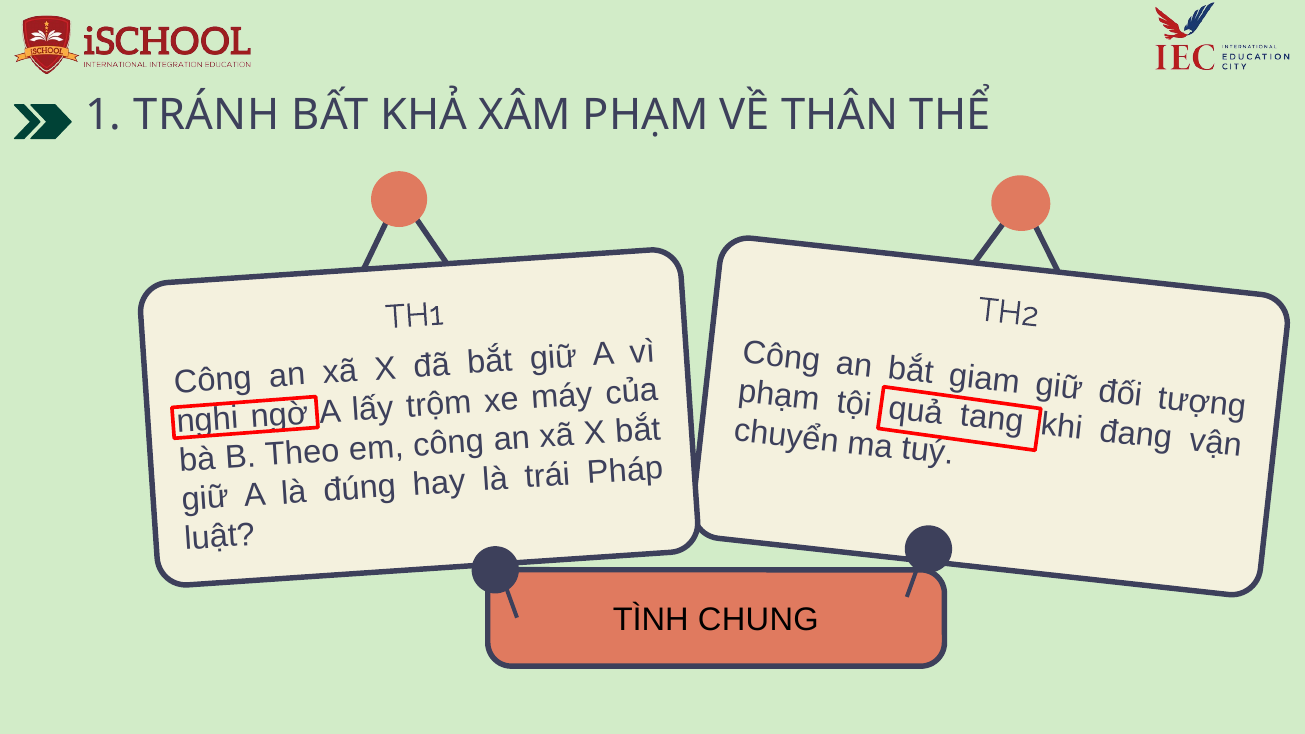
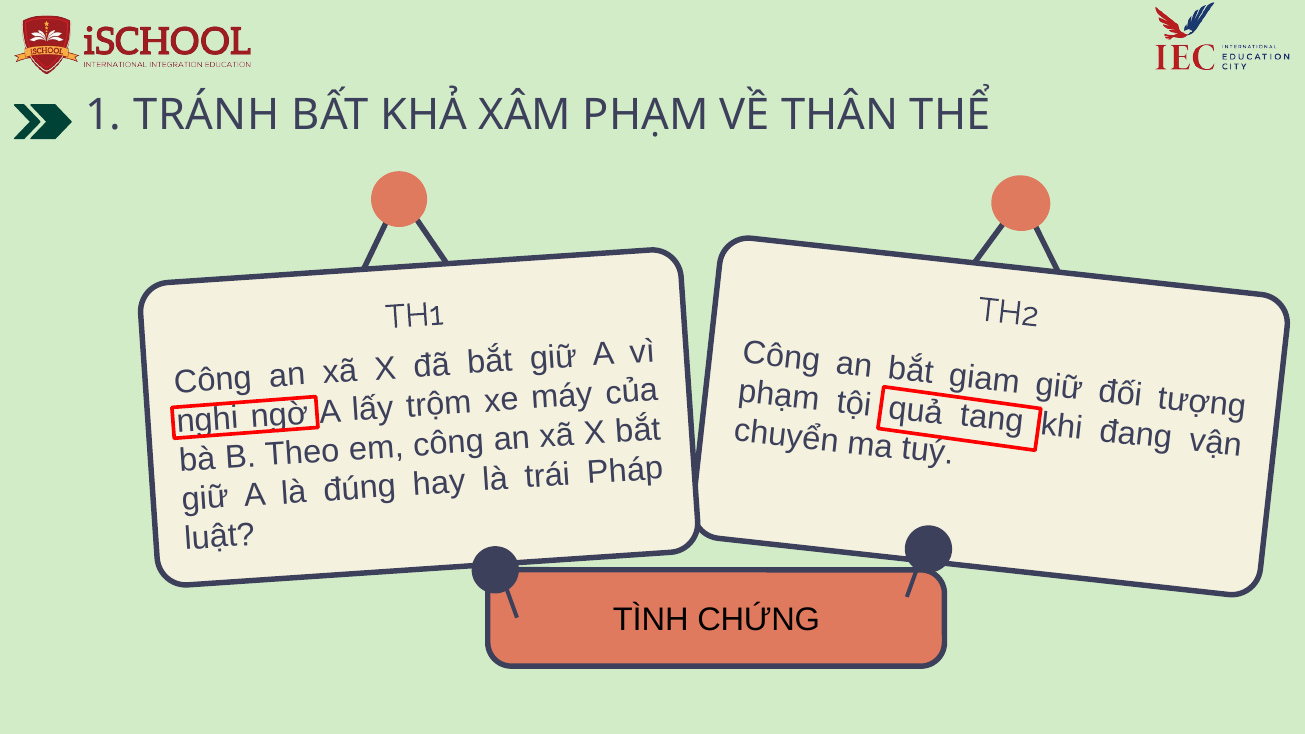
CHUNG: CHUNG -> CHỨNG
